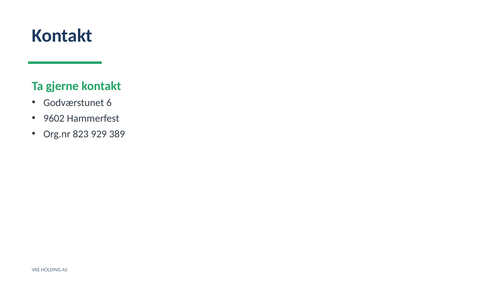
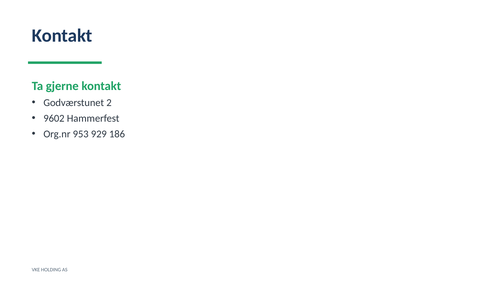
6: 6 -> 2
823: 823 -> 953
389: 389 -> 186
